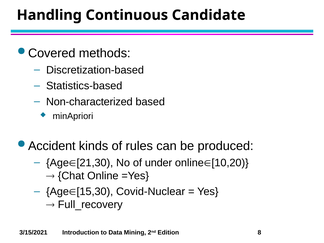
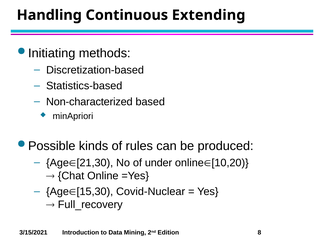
Candidate: Candidate -> Extending
Covered: Covered -> Initiating
Accident: Accident -> Possible
